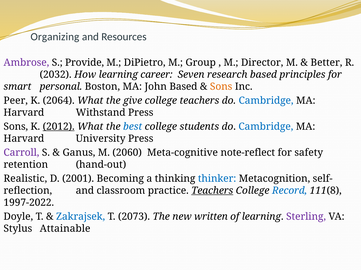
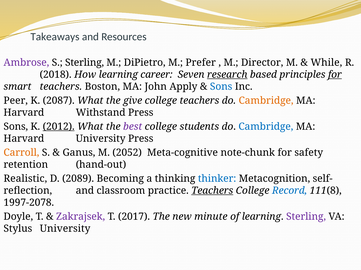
Organizing: Organizing -> Takeaways
S Provide: Provide -> Sterling
Group: Group -> Prefer
Better: Better -> While
2032: 2032 -> 2018
research underline: none -> present
for at (335, 75) underline: none -> present
smart personal: personal -> teachers
John Based: Based -> Apply
Sons at (221, 87) colour: orange -> blue
2064: 2064 -> 2087
Cambridge at (266, 101) colour: blue -> orange
best colour: blue -> purple
Carroll colour: purple -> orange
2060: 2060 -> 2052
note-reflect: note-reflect -> note-chunk
2001: 2001 -> 2089
1997-2022: 1997-2022 -> 1997-2078
Zakrajsek colour: blue -> purple
2073: 2073 -> 2017
written: written -> minute
Stylus Attainable: Attainable -> University
